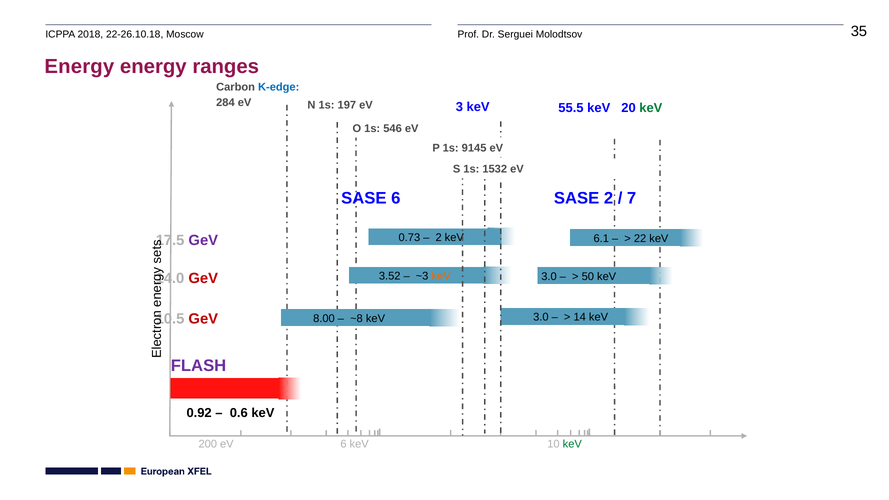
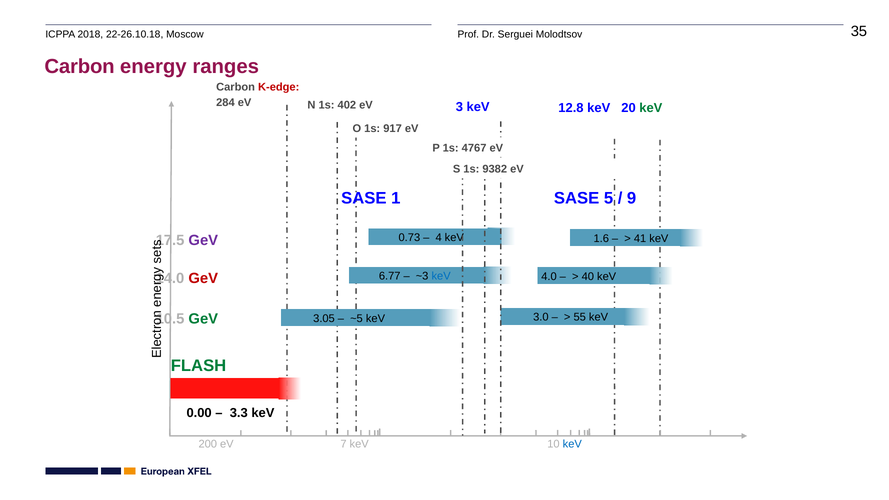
Energy at (79, 67): Energy -> Carbon
K-edge colour: blue -> red
197: 197 -> 402
55.5: 55.5 -> 12.8
546: 546 -> 917
9145: 9145 -> 4767
1532: 1532 -> 9382
SASE 2: 2 -> 5
7: 7 -> 9
SASE 6: 6 -> 1
2 at (439, 238): 2 -> 4
6.1: 6.1 -> 1.6
22: 22 -> 41
3.52: 3.52 -> 6.77
keV at (441, 276) colour: orange -> blue
3.0 at (549, 277): 3.0 -> 4.0
50: 50 -> 40
14: 14 -> 55
GeV at (203, 319) colour: red -> green
8.00: 8.00 -> 3.05
~8: ~8 -> ~5
FLASH colour: purple -> green
0.92: 0.92 -> 0.00
0.6: 0.6 -> 3.3
eV 6: 6 -> 7
keV at (572, 444) colour: green -> blue
